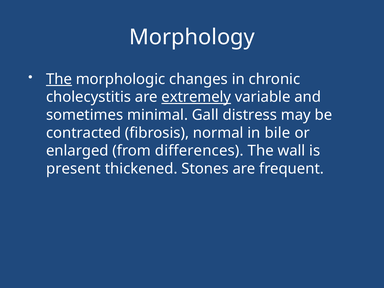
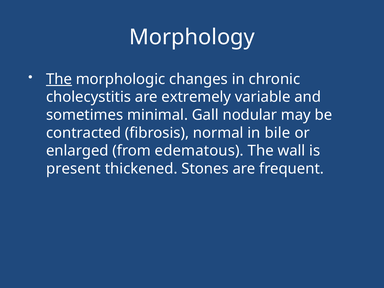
extremely underline: present -> none
distress: distress -> nodular
differences: differences -> edematous
